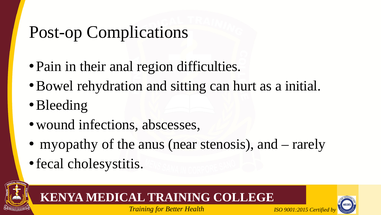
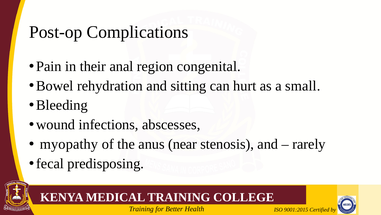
difficulties: difficulties -> congenital
initial: initial -> small
cholesystitis: cholesystitis -> predisposing
